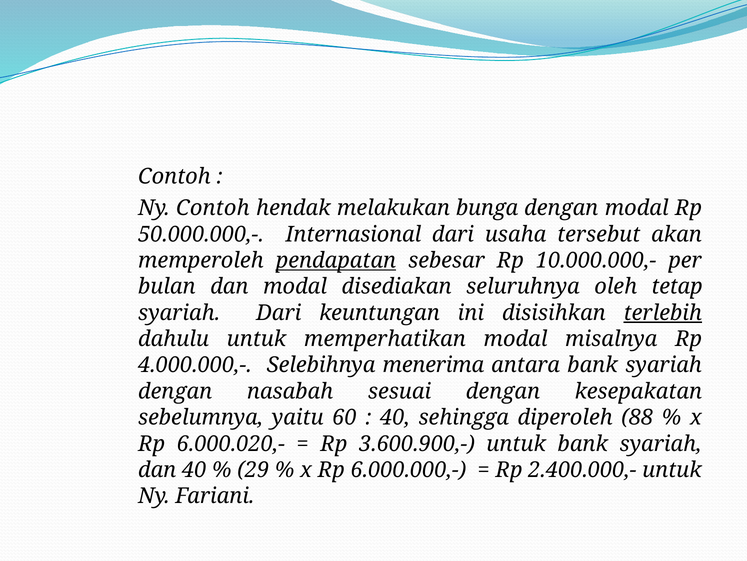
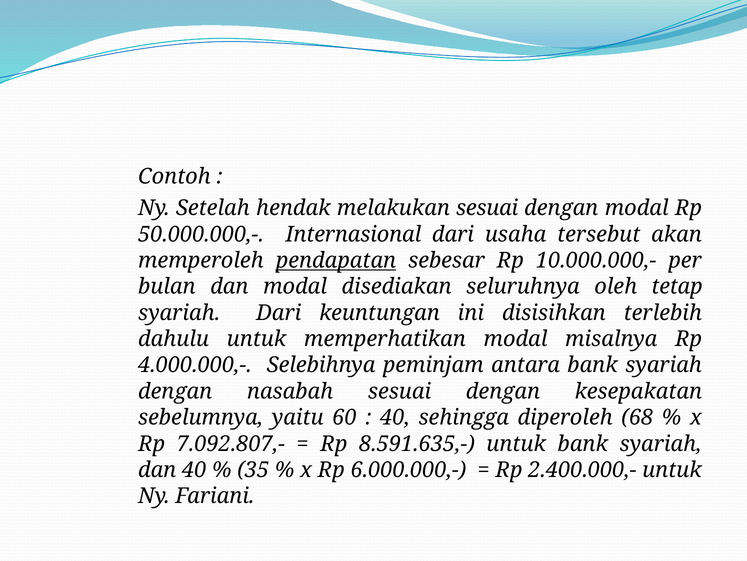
Ny Contoh: Contoh -> Setelah
melakukan bunga: bunga -> sesuai
terlebih underline: present -> none
menerima: menerima -> peminjam
88: 88 -> 68
6.000.020,-: 6.000.020,- -> 7.092.807,-
3.600.900,-: 3.600.900,- -> 8.591.635,-
29: 29 -> 35
